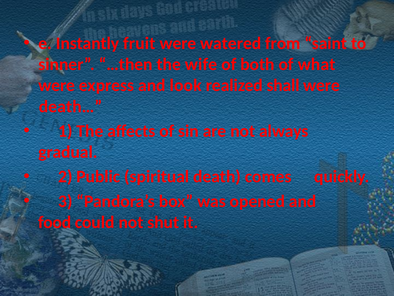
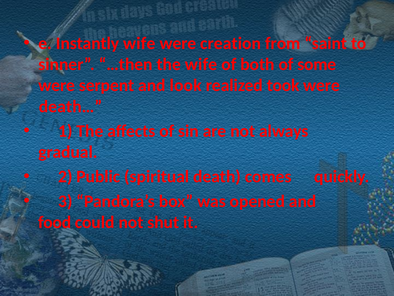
Instantly fruit: fruit -> wife
watered: watered -> creation
what: what -> some
express: express -> serpent
shall: shall -> took
